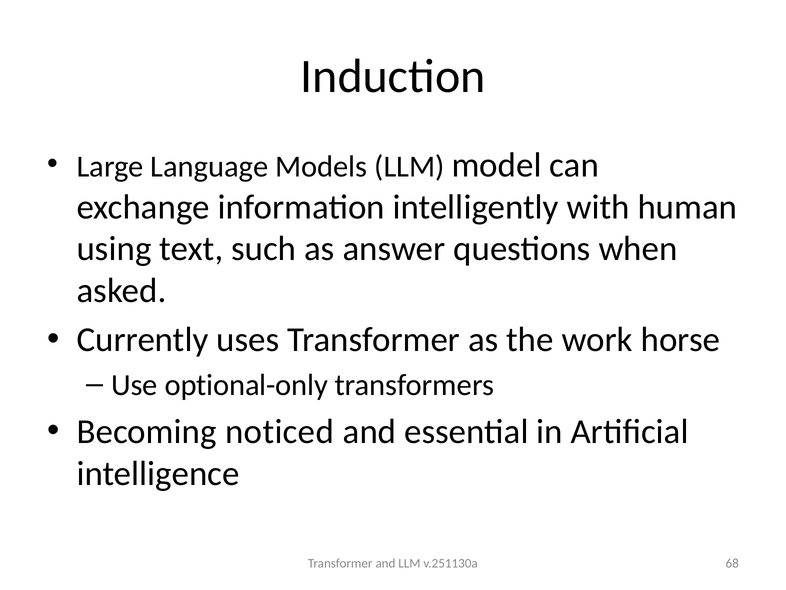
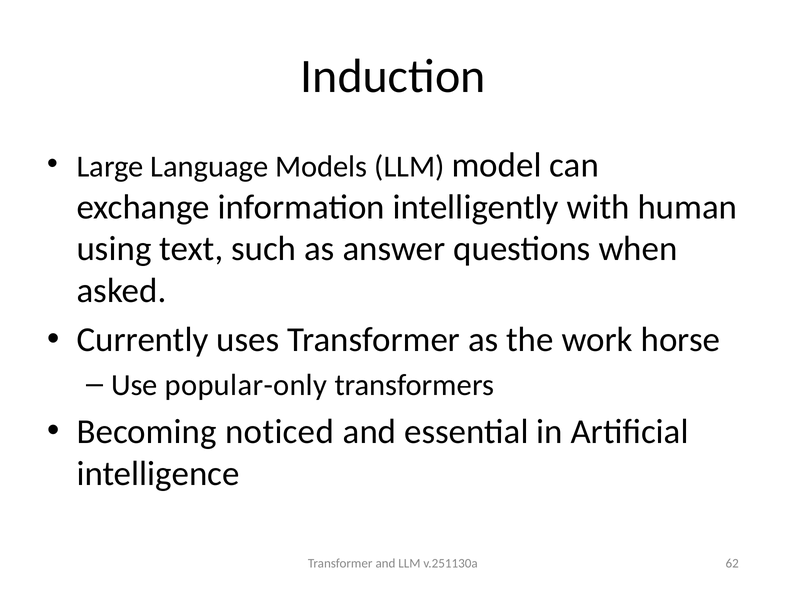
optional-only: optional-only -> popular-only
68: 68 -> 62
